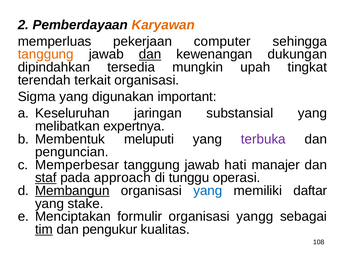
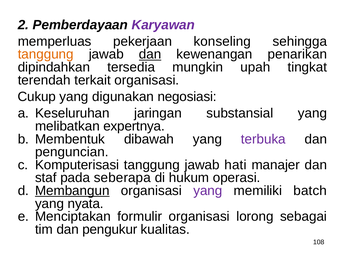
Karyawan colour: orange -> purple
computer: computer -> konseling
dukungan: dukungan -> penarikan
Sigma: Sigma -> Cukup
important: important -> negosiasi
meluputi: meluputi -> dibawah
Memperbesar: Memperbesar -> Komputerisasi
staf underline: present -> none
approach: approach -> seberapa
tunggu: tunggu -> hukum
yang at (208, 190) colour: blue -> purple
daftar: daftar -> batch
stake: stake -> nyata
yangg: yangg -> lorong
tim underline: present -> none
